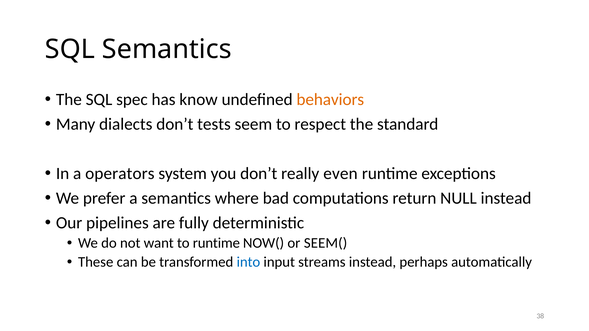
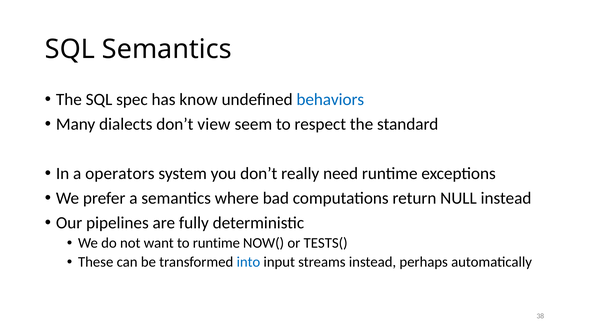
behaviors colour: orange -> blue
tests: tests -> view
even: even -> need
SEEM(: SEEM( -> TESTS(
